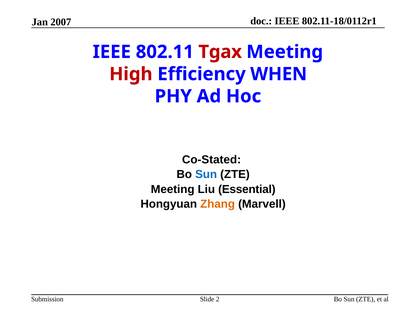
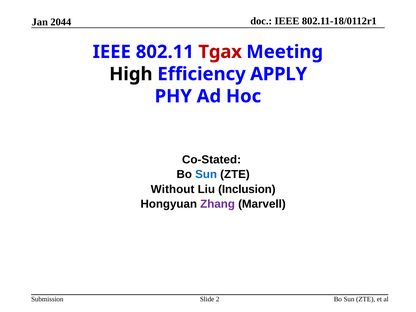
2007: 2007 -> 2044
High colour: red -> black
WHEN: WHEN -> APPLY
Meeting at (173, 189): Meeting -> Without
Essential: Essential -> Inclusion
Zhang colour: orange -> purple
